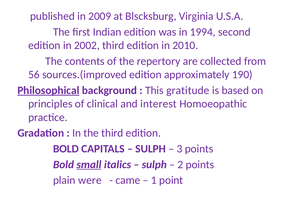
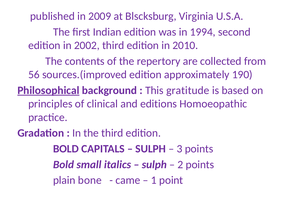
interest: interest -> editions
small underline: present -> none
were: were -> bone
